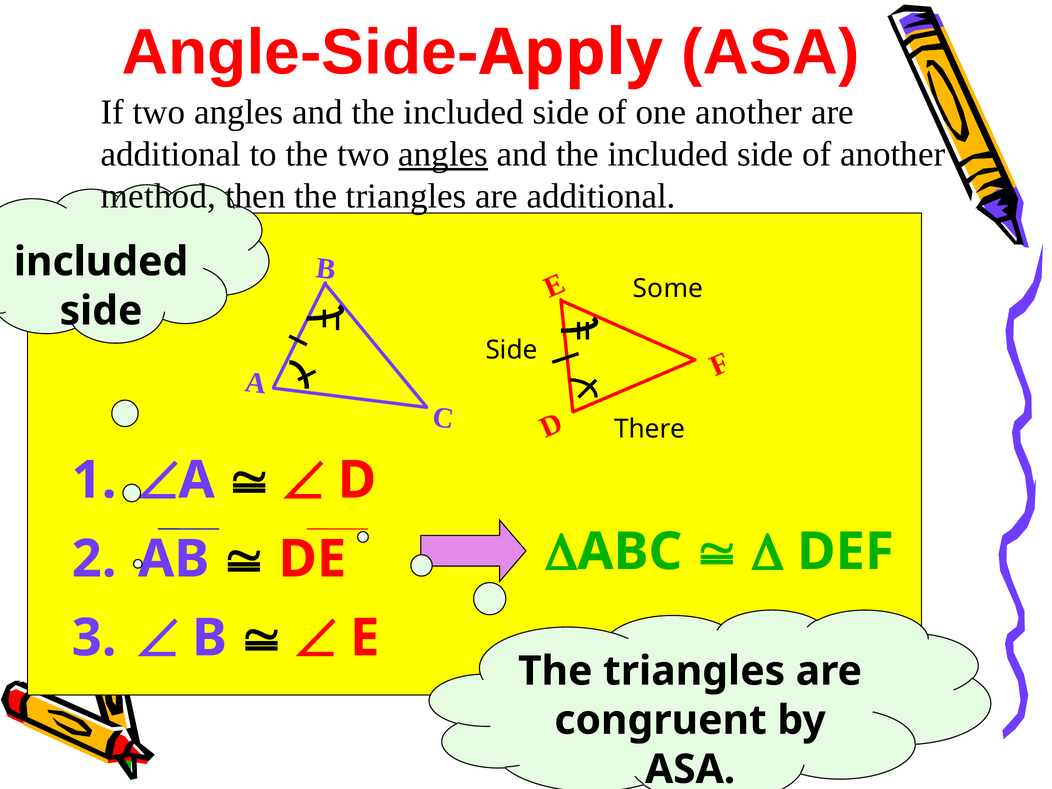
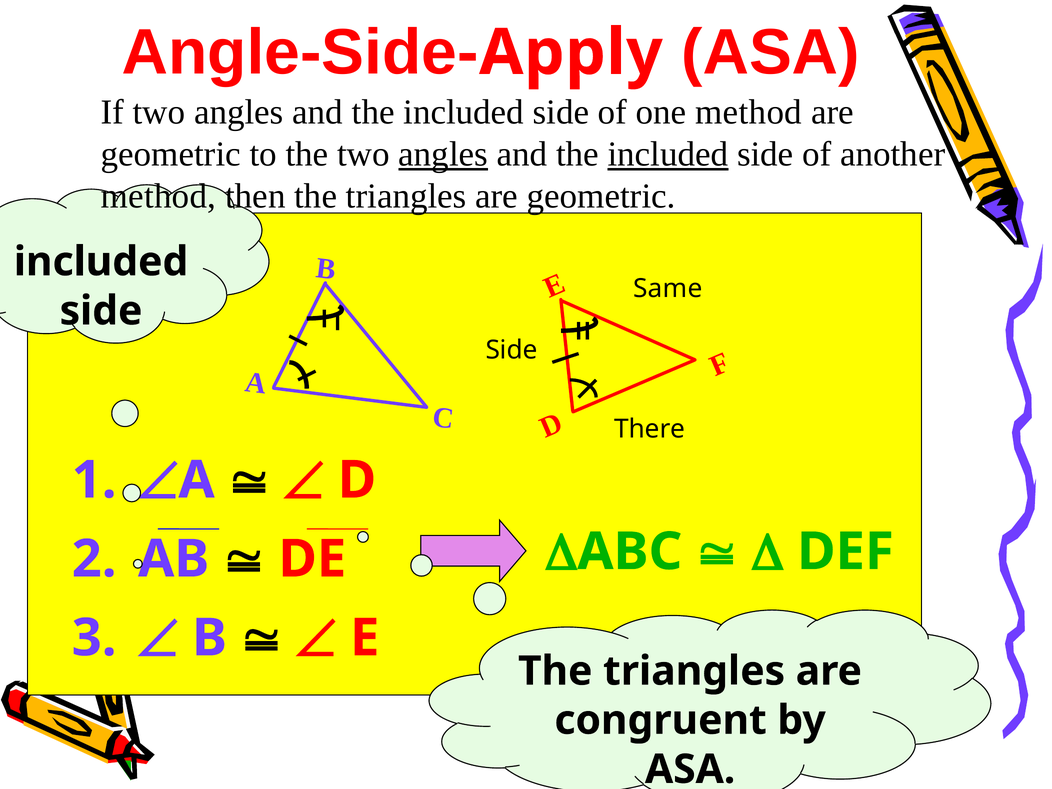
one another: another -> method
additional at (171, 154): additional -> geometric
included at (668, 154) underline: none -> present
triangles are additional: additional -> geometric
Some: Some -> Same
